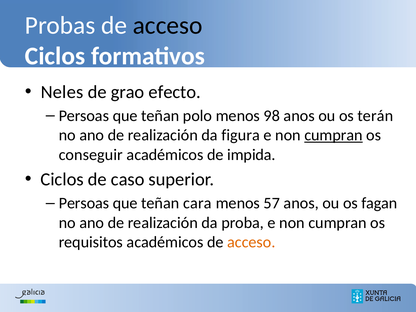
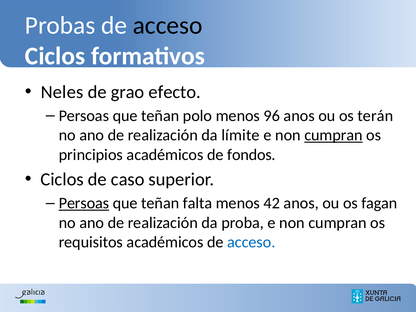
98: 98 -> 96
figura: figura -> límite
conseguir: conseguir -> principios
impida: impida -> fondos
Persoas at (84, 203) underline: none -> present
cara: cara -> falta
57: 57 -> 42
acceso at (251, 242) colour: orange -> blue
